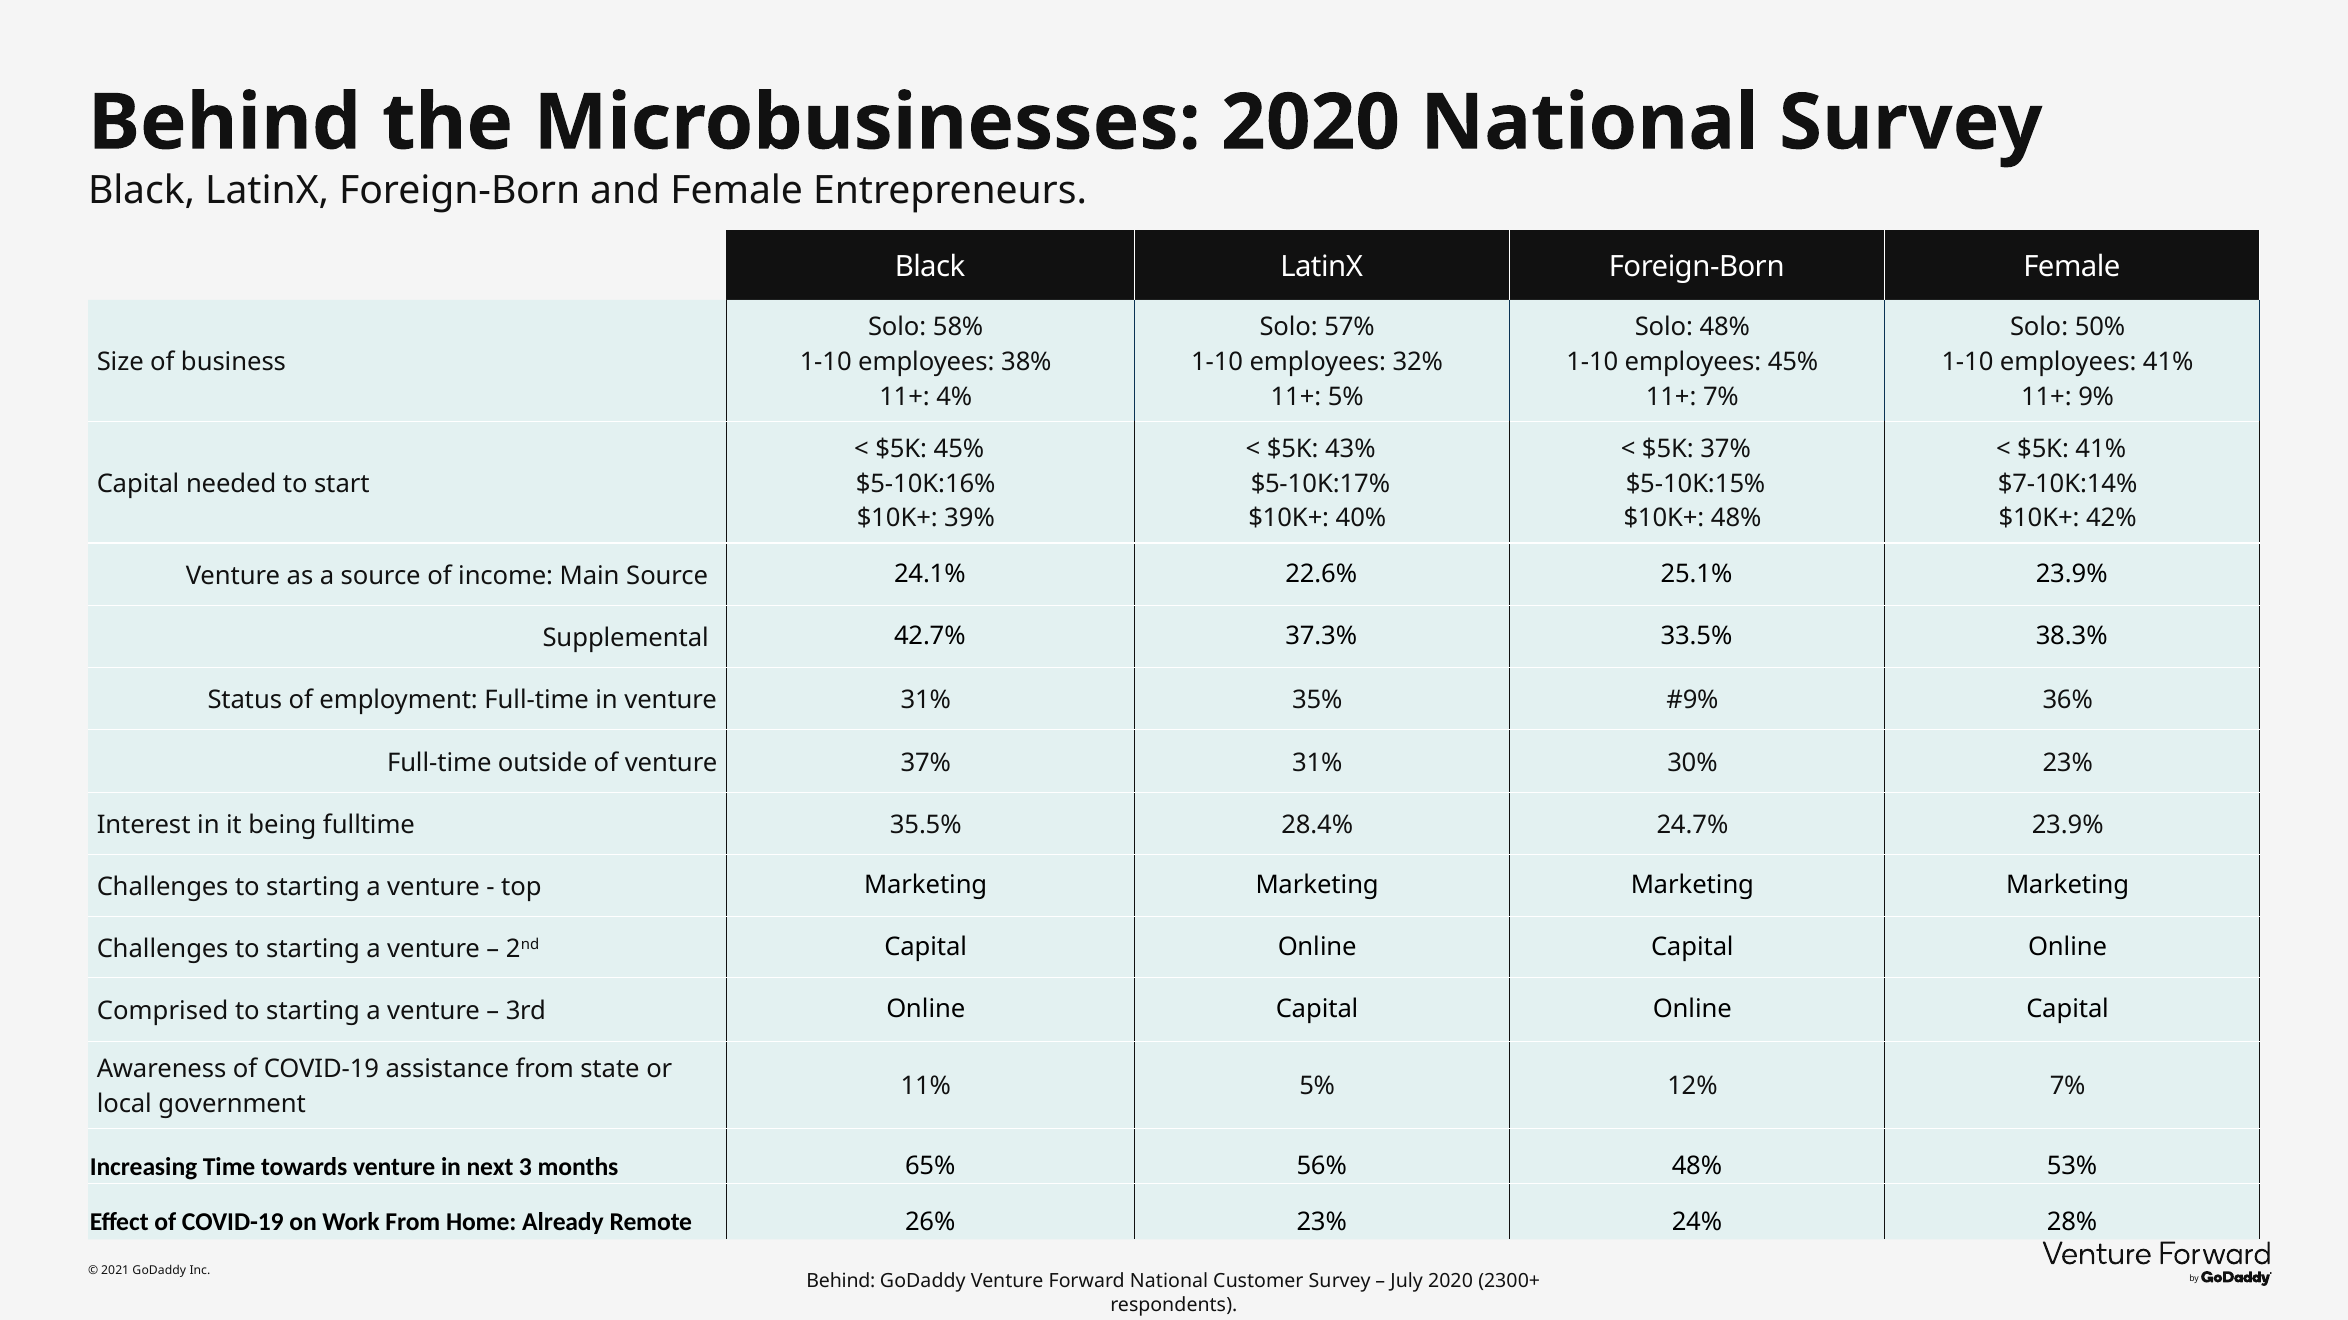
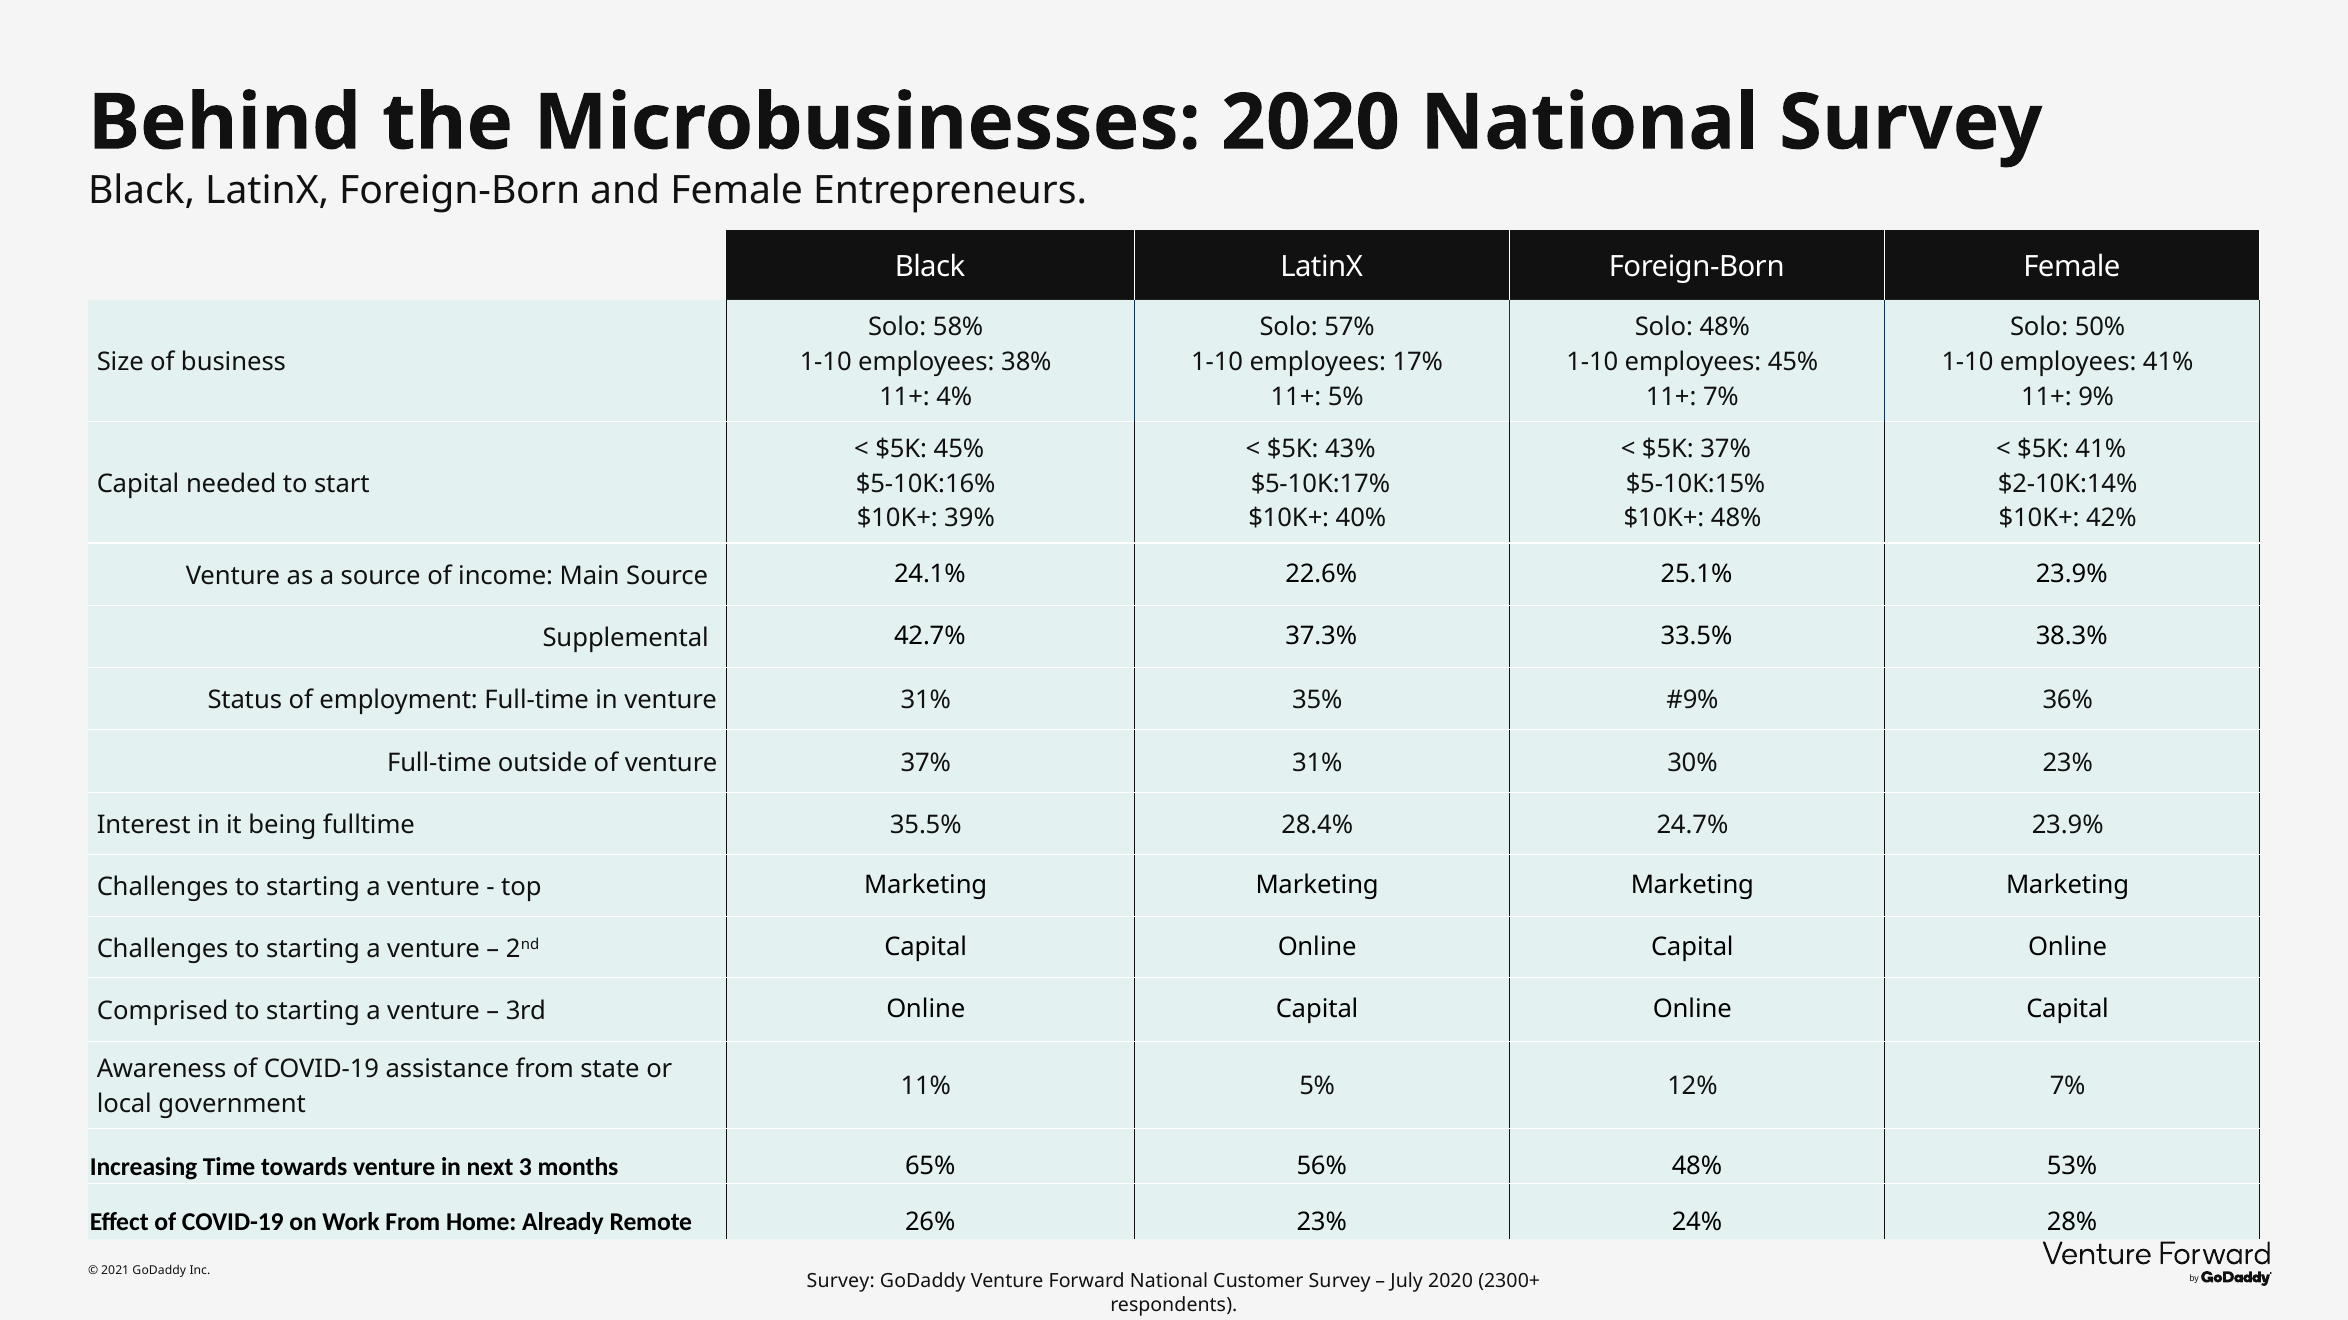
32%: 32% -> 17%
$7-10K:14%: $7-10K:14% -> $2-10K:14%
Behind at (841, 1282): Behind -> Survey
